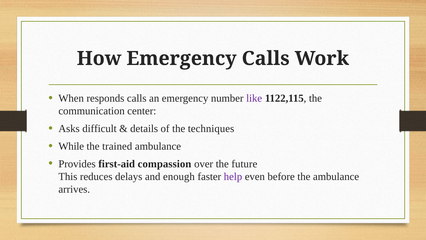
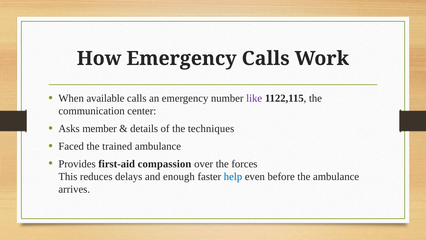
responds: responds -> available
difficult: difficult -> member
While: While -> Faced
future: future -> forces
help colour: purple -> blue
